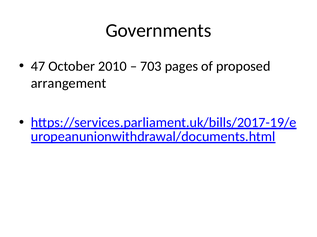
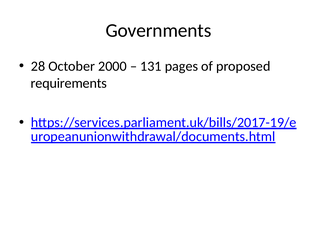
47: 47 -> 28
2010: 2010 -> 2000
703: 703 -> 131
arrangement: arrangement -> requirements
